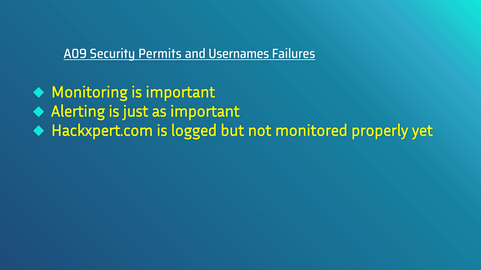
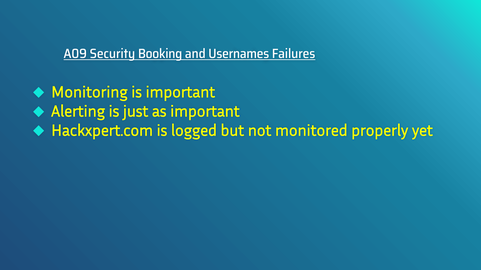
Permits: Permits -> Booking
